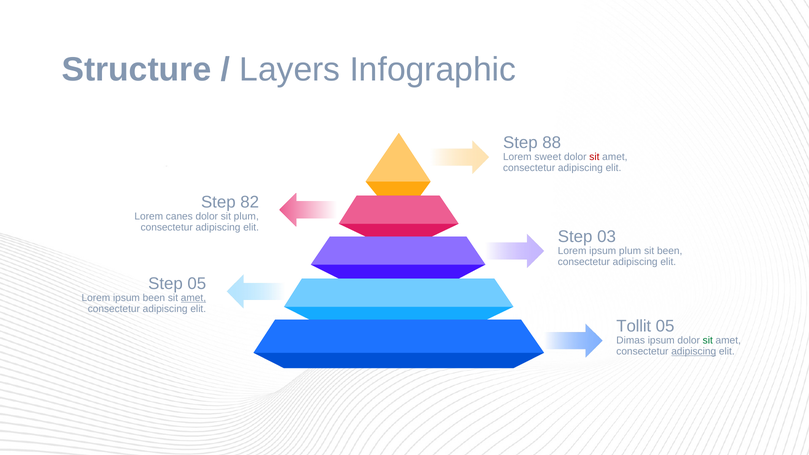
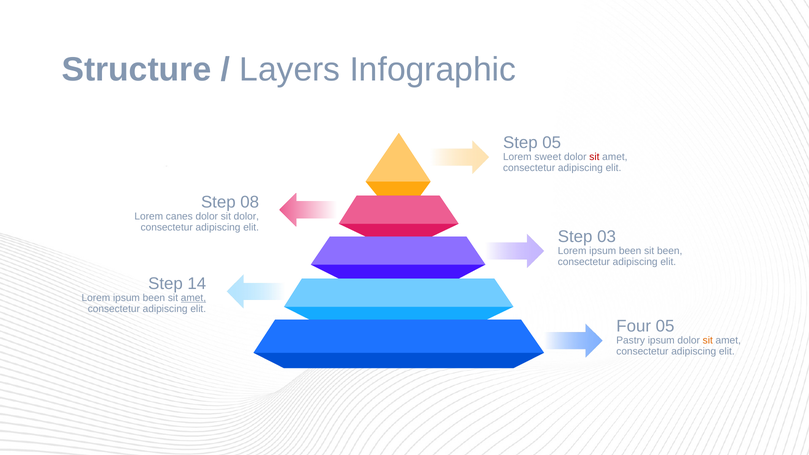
Step 88: 88 -> 05
82: 82 -> 08
sit plum: plum -> dolor
plum at (630, 251): plum -> been
Step 05: 05 -> 14
Tollit: Tollit -> Four
Dimas: Dimas -> Pastry
sit at (708, 341) colour: green -> orange
adipiscing at (694, 351) underline: present -> none
